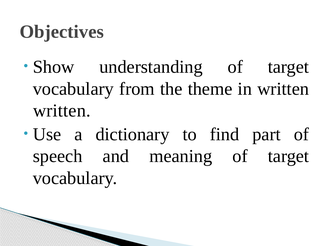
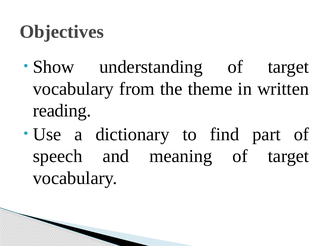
written at (62, 111): written -> reading
